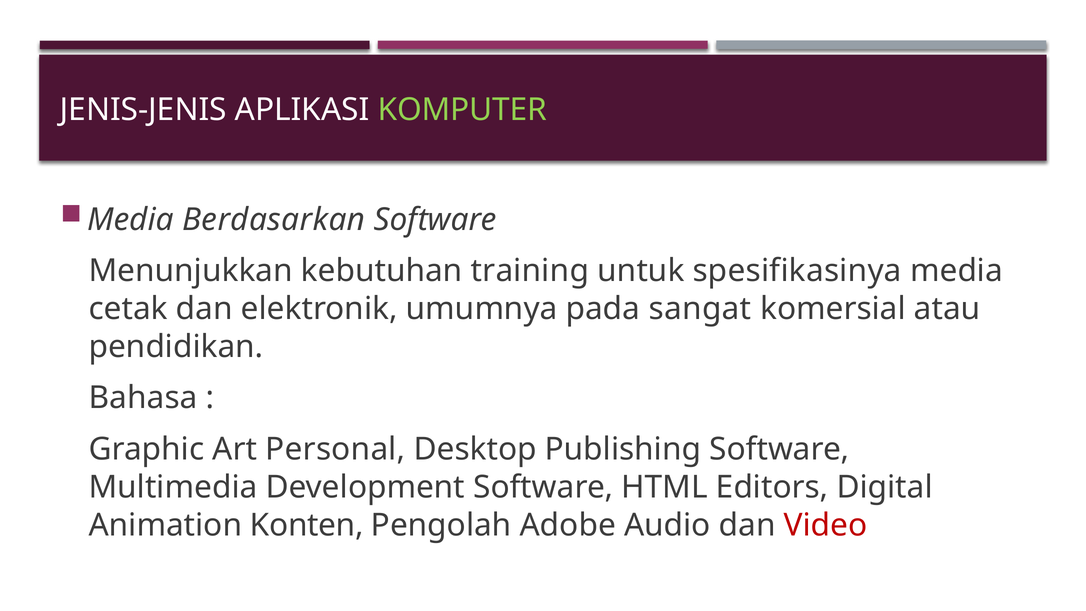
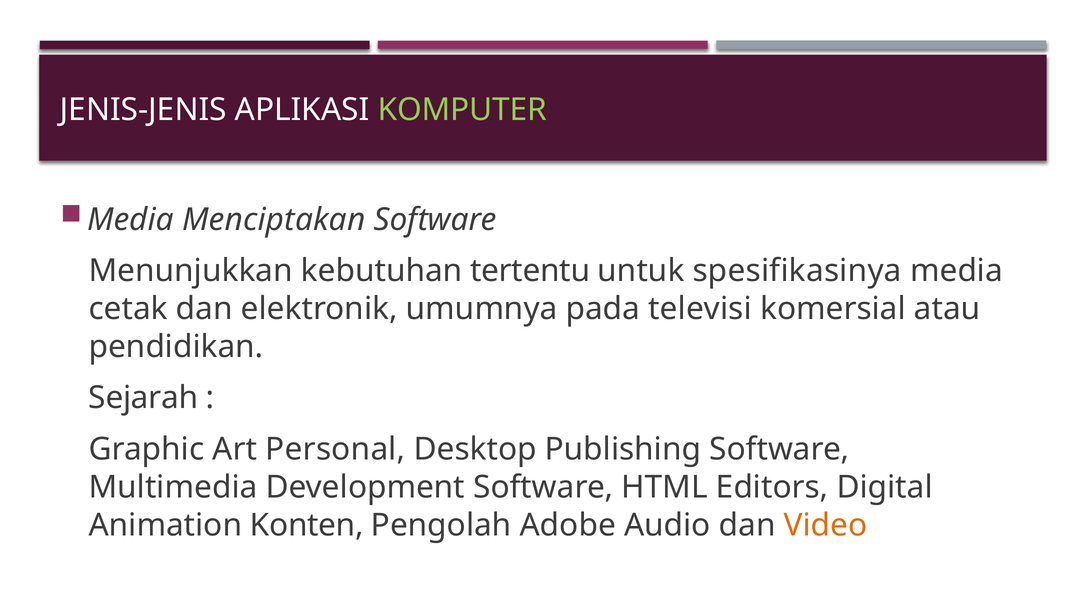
Berdasarkan: Berdasarkan -> Menciptakan
training: training -> tertentu
sangat: sangat -> televisi
Bahasa: Bahasa -> Sejarah
Video colour: red -> orange
